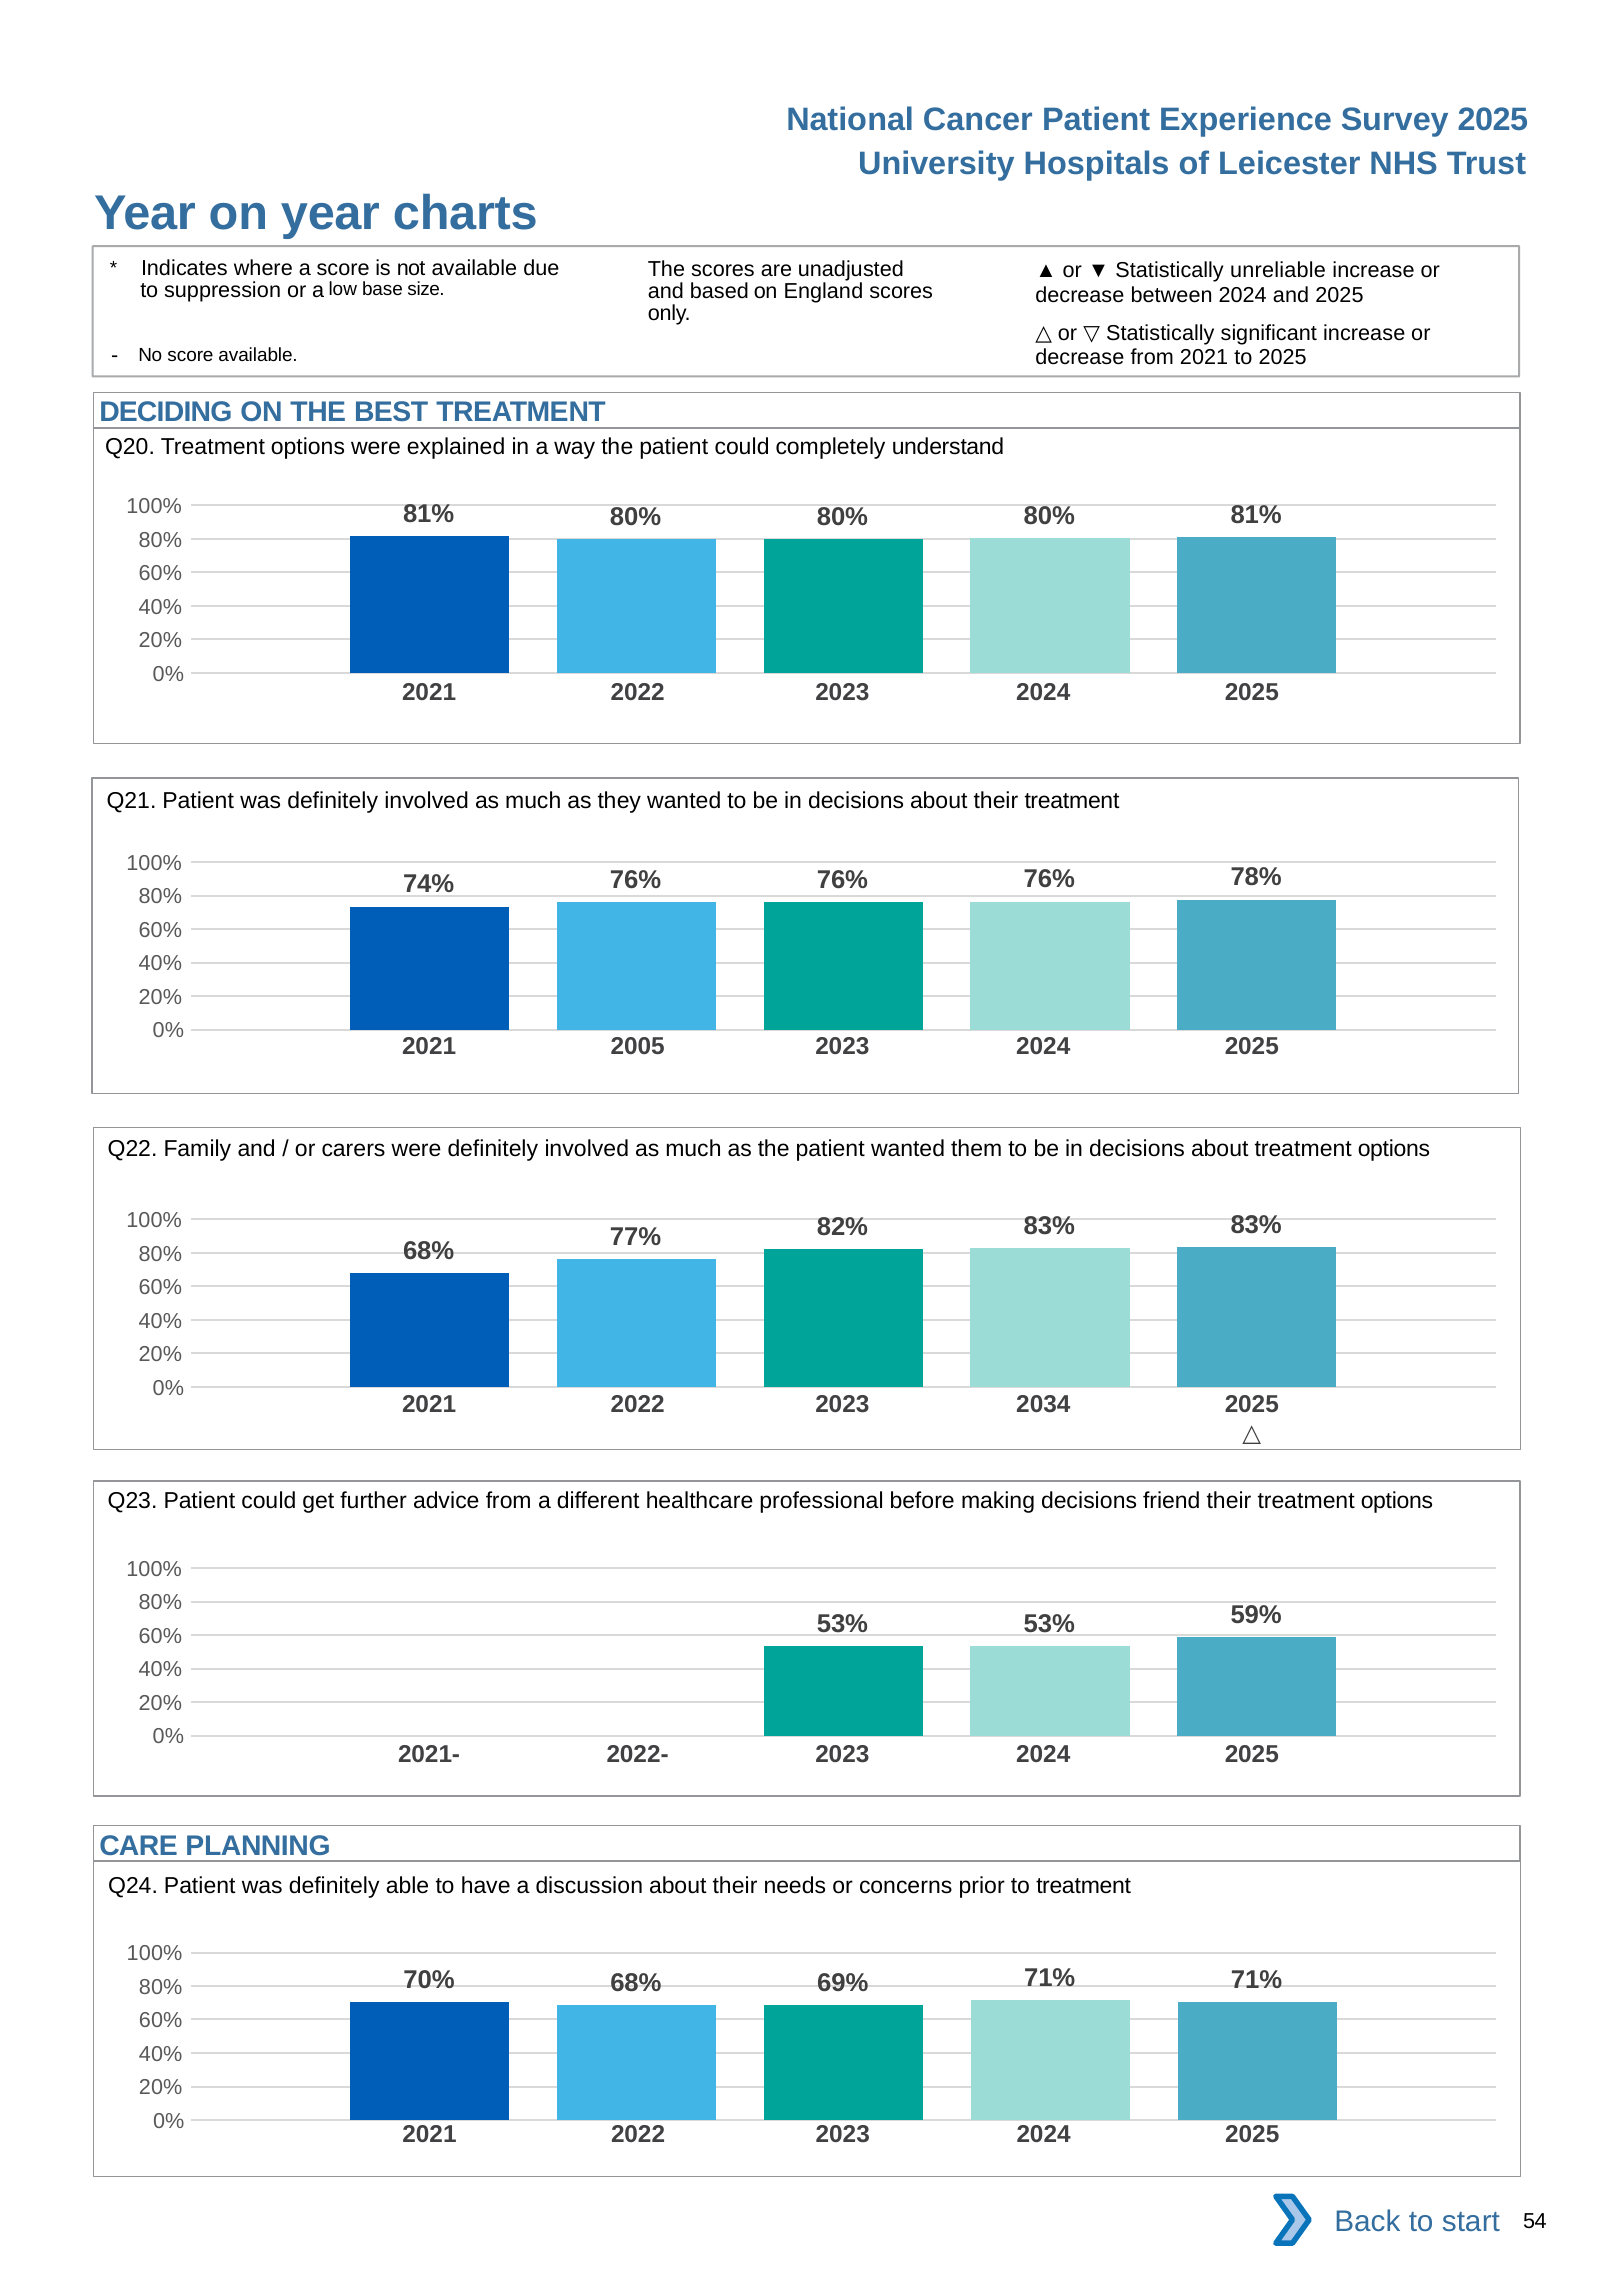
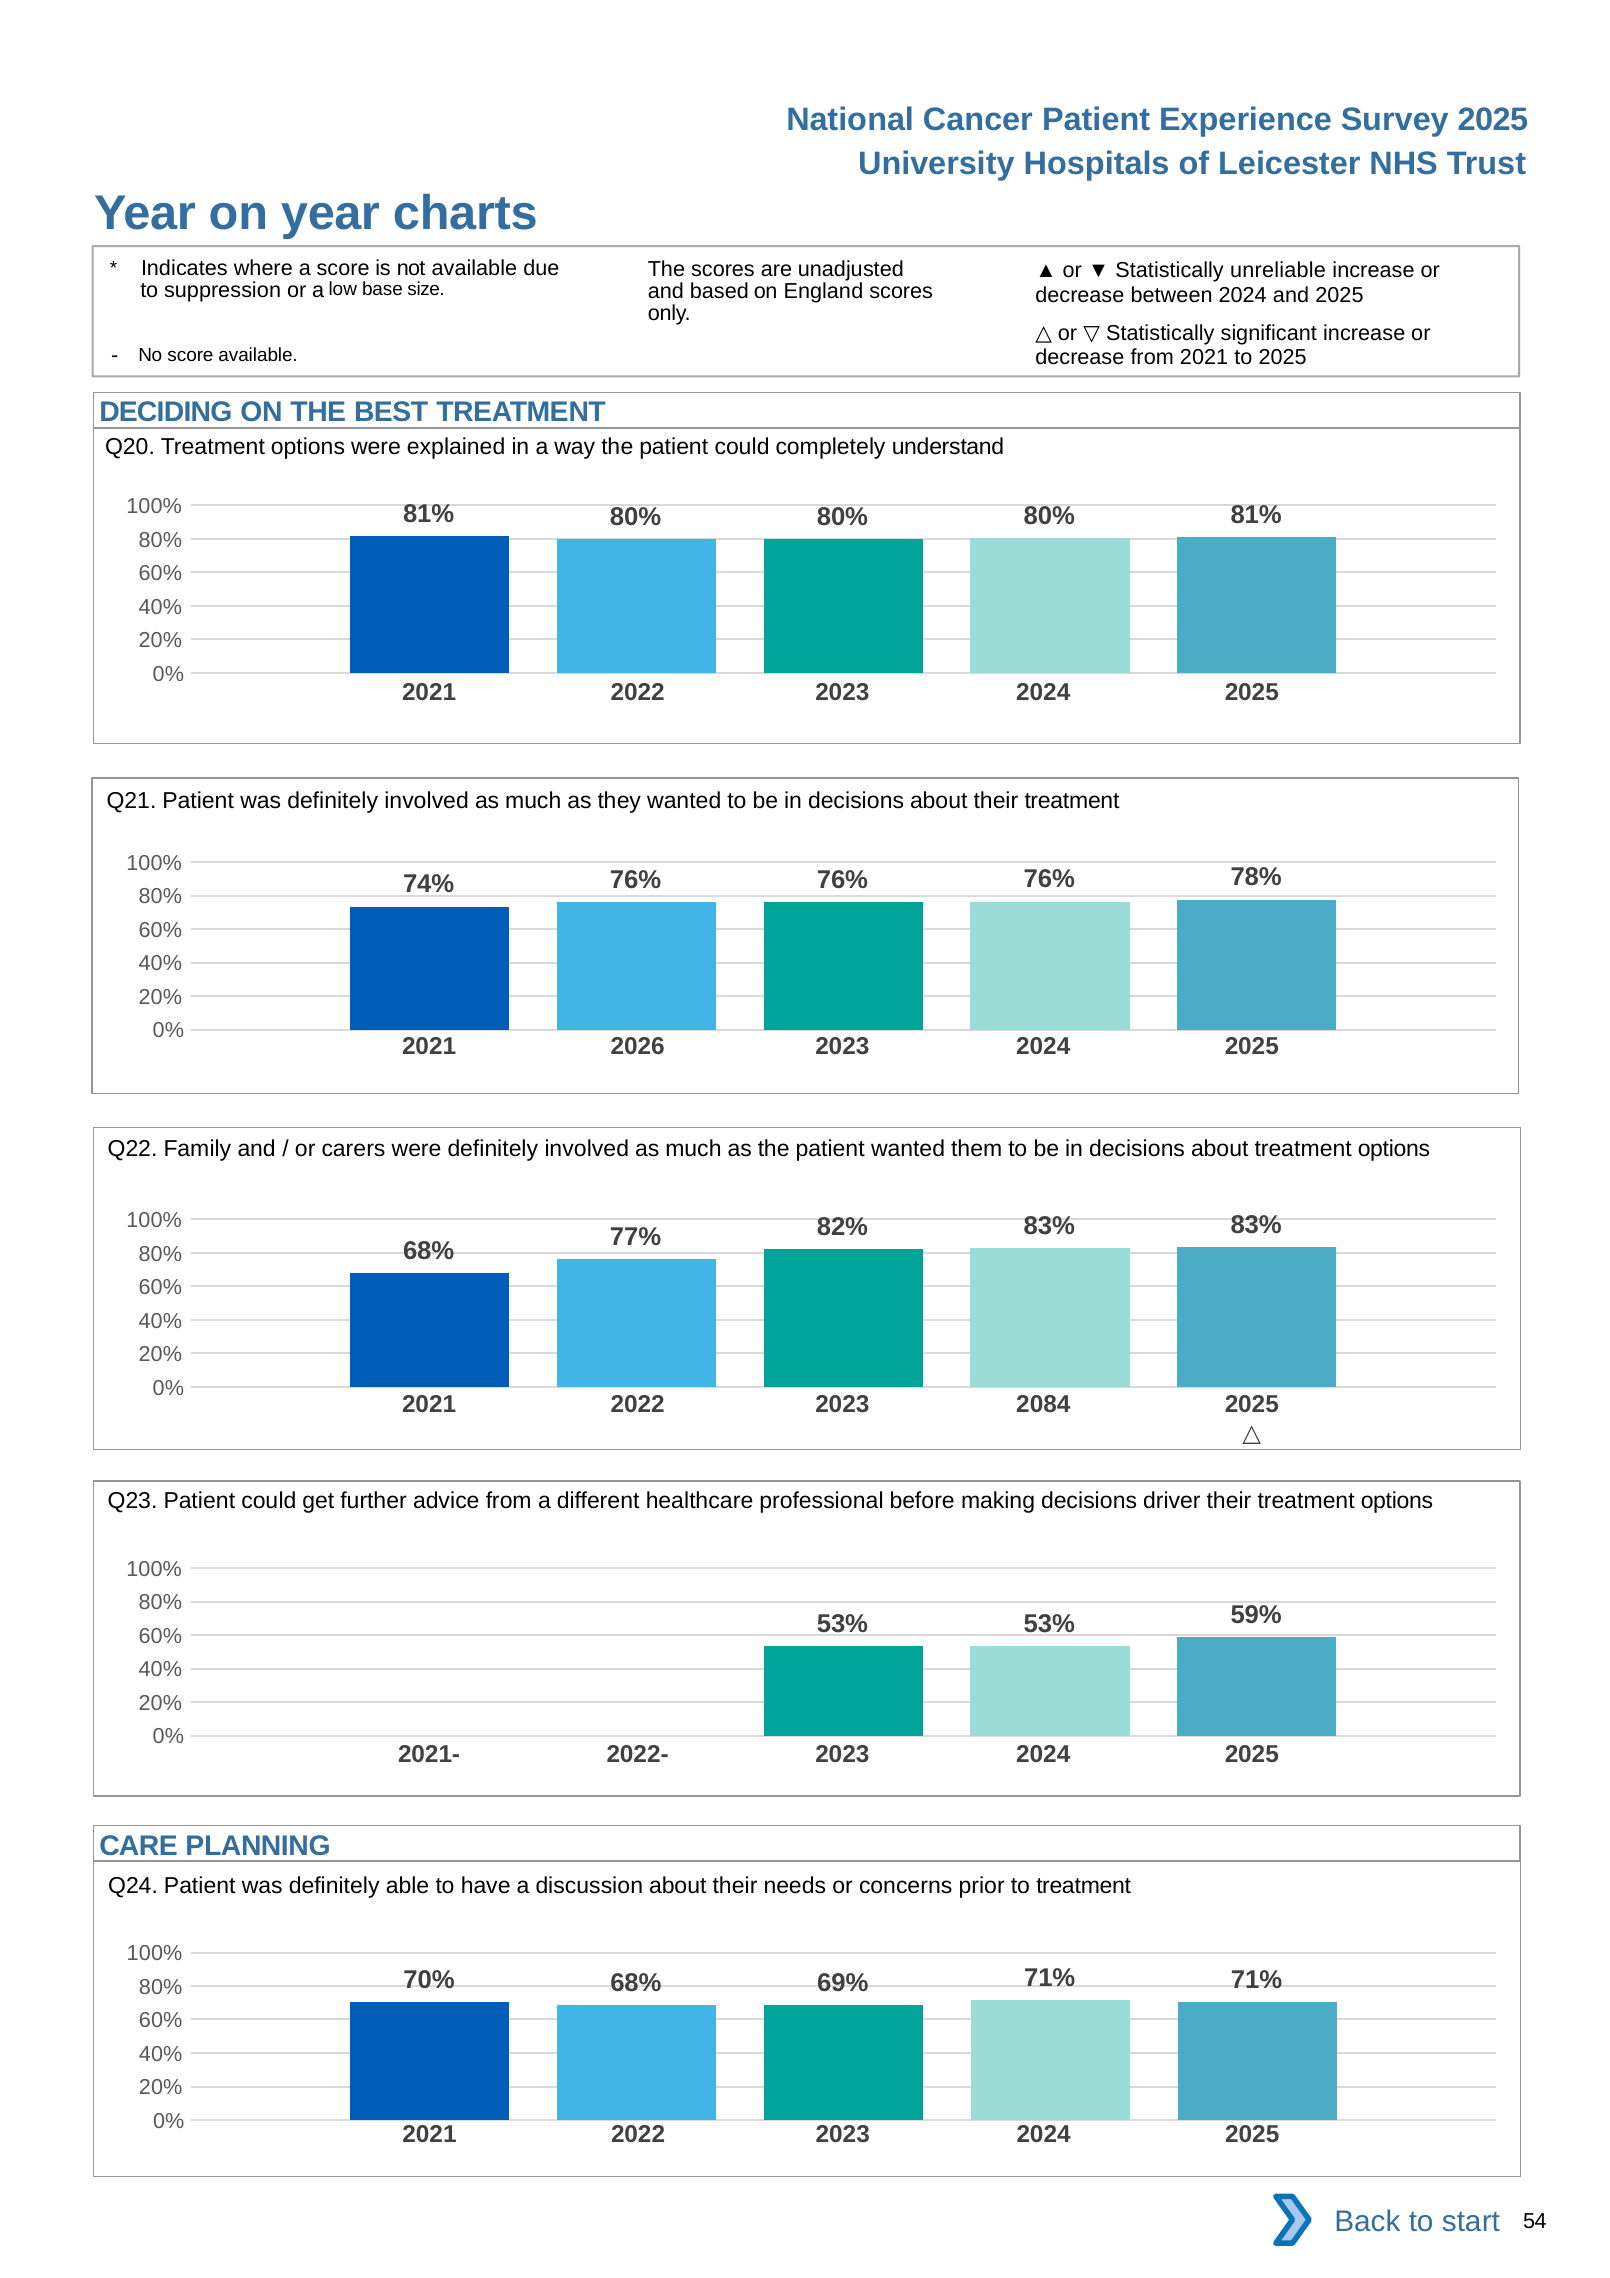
2005: 2005 -> 2026
2034: 2034 -> 2084
friend: friend -> driver
